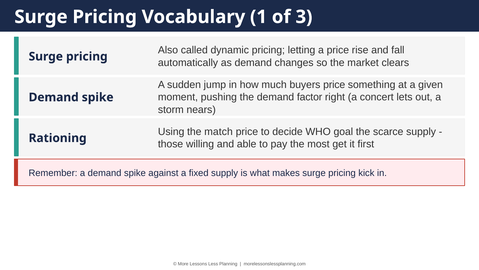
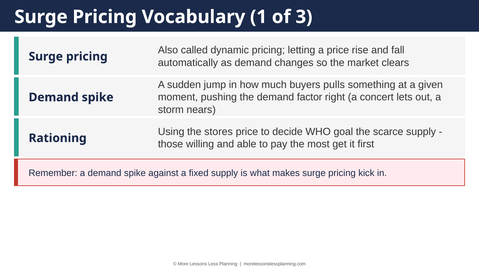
buyers price: price -> pulls
match: match -> stores
